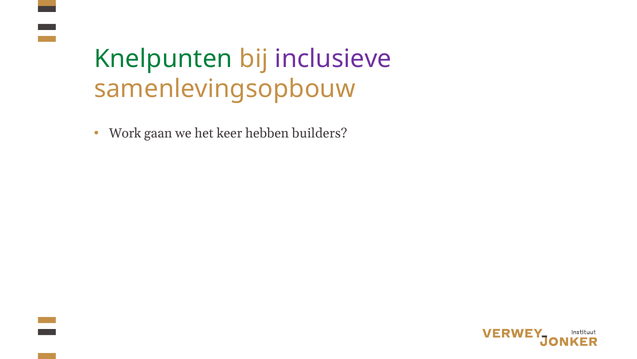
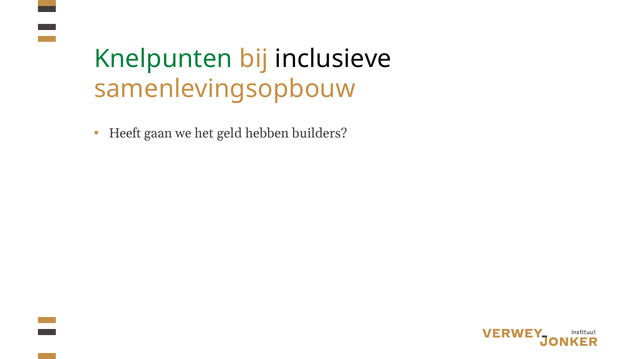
inclusieve colour: purple -> black
Work: Work -> Heeft
keer: keer -> geld
